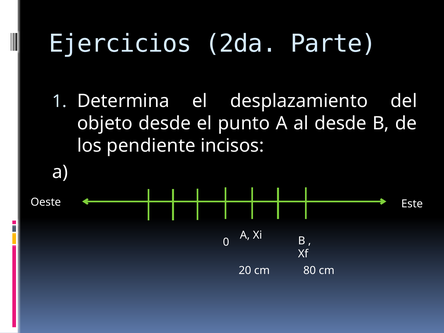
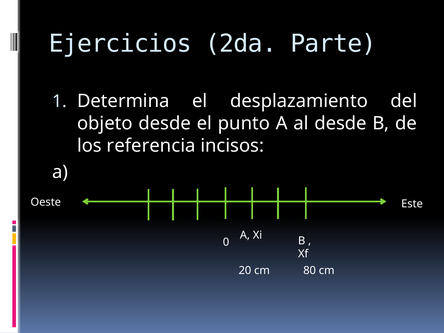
pendiente: pendiente -> referencia
